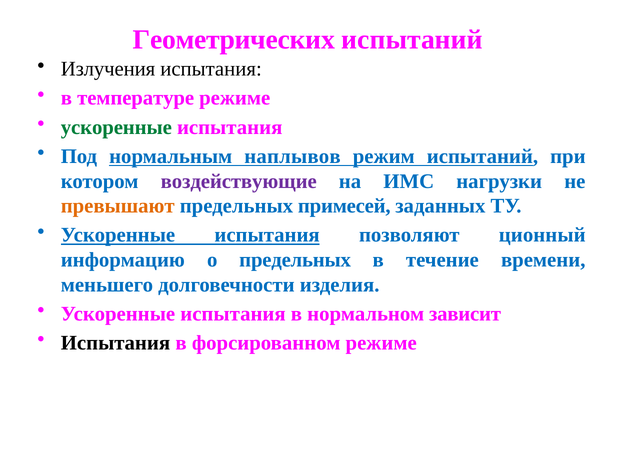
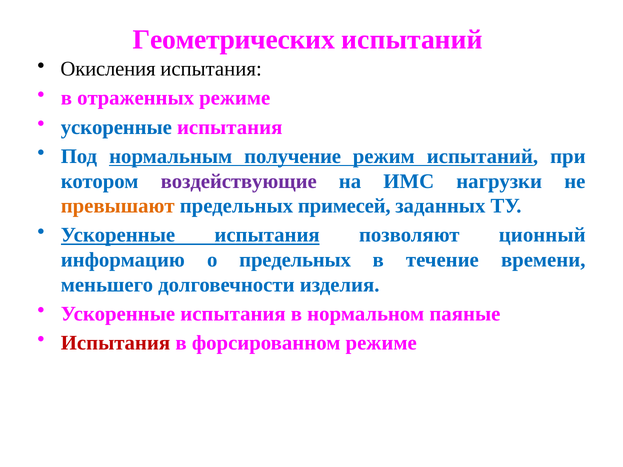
Излучения: Излучения -> Окисления
температуре: температуре -> отраженных
ускоренные at (116, 127) colour: green -> blue
наплывов: наплывов -> получение
зависит: зависит -> паяные
Испытания at (115, 343) colour: black -> red
